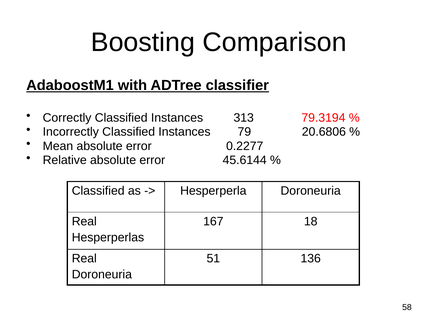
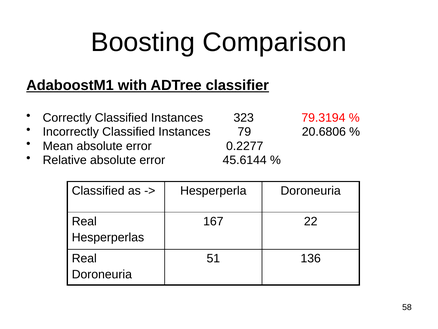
313: 313 -> 323
18: 18 -> 22
